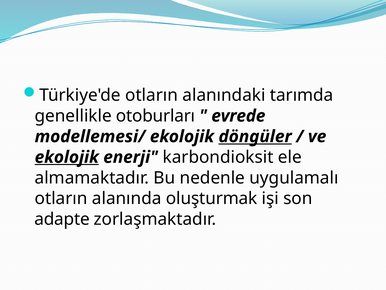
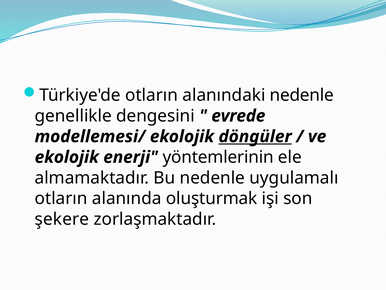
alanındaki tarımda: tarımda -> nedenle
otoburları: otoburları -> dengesini
ekolojik at (67, 157) underline: present -> none
karbondioksit: karbondioksit -> yöntemlerinin
adapte: adapte -> şekere
